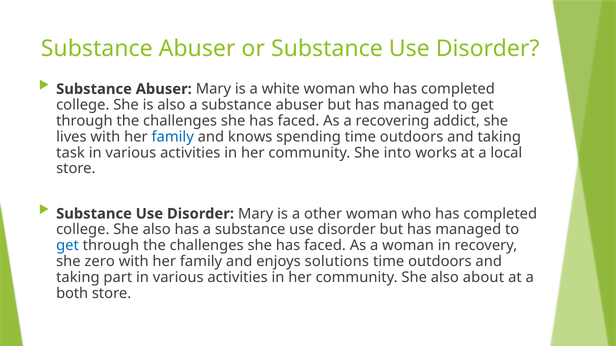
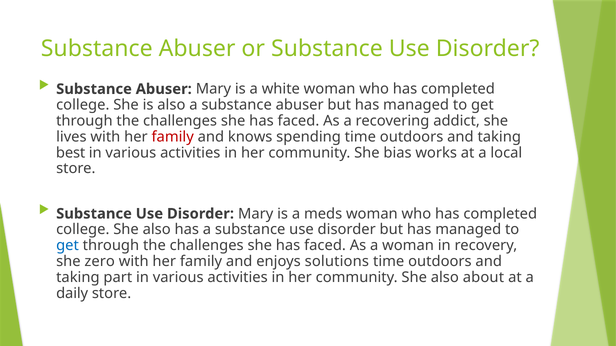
family at (173, 137) colour: blue -> red
task: task -> best
into: into -> bias
other: other -> meds
both: both -> daily
